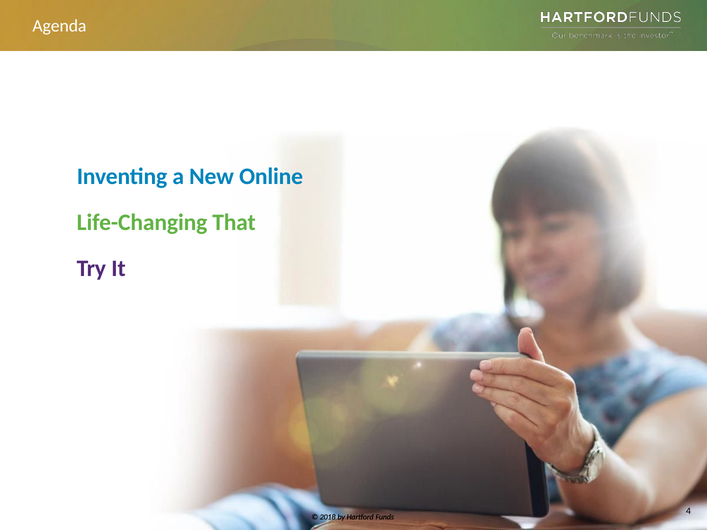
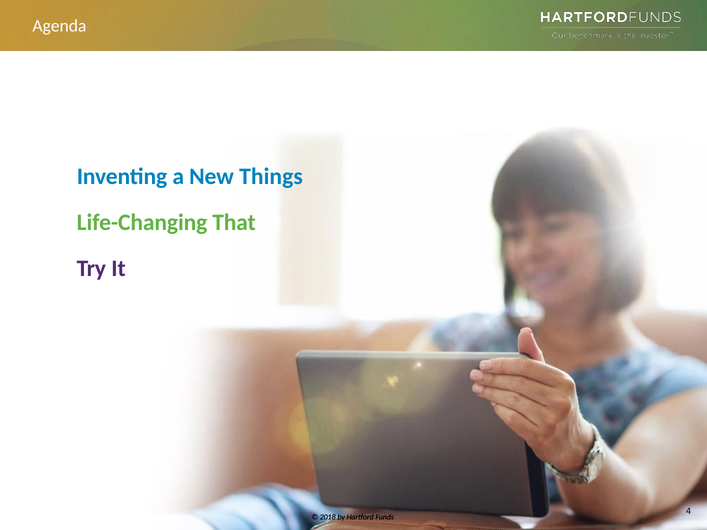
Online: Online -> Things
